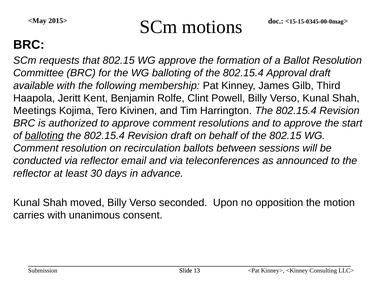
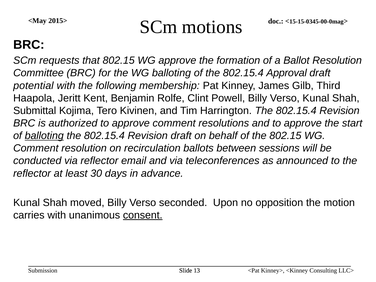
available: available -> potential
Meetings: Meetings -> Submittal
consent underline: none -> present
